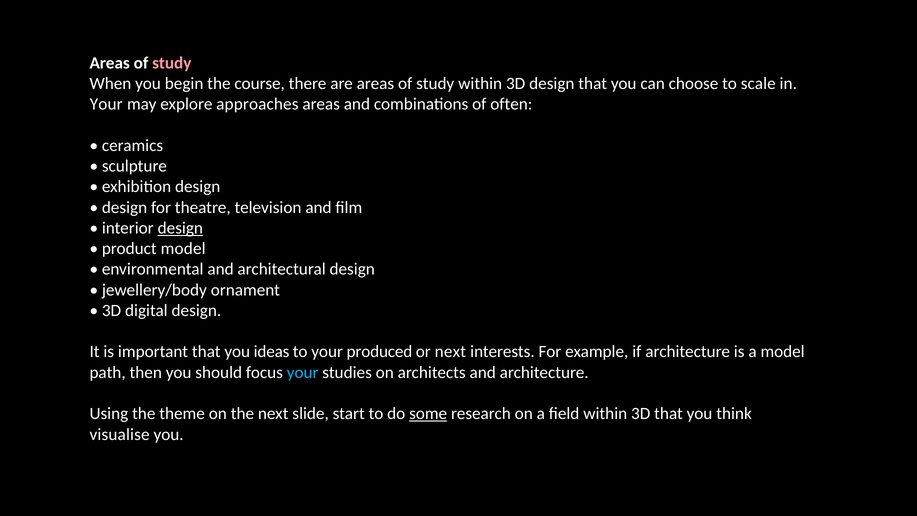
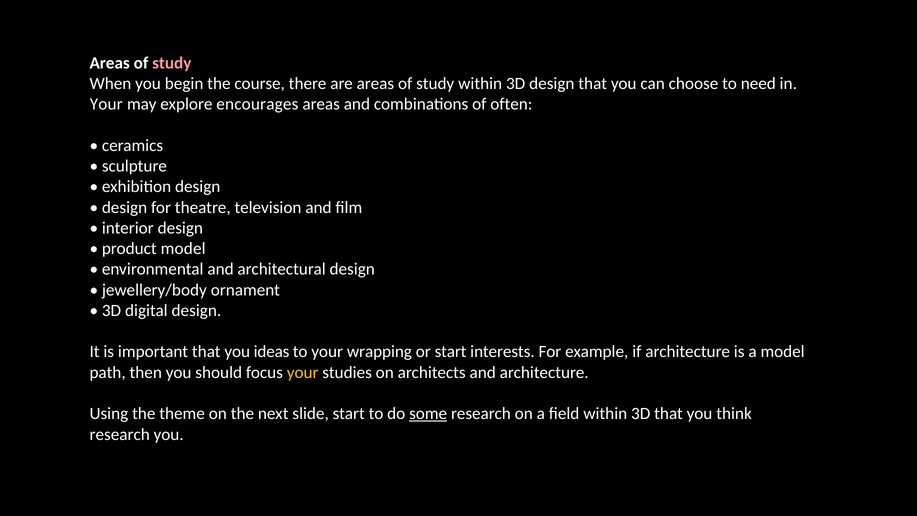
scale: scale -> need
approaches: approaches -> encourages
design at (180, 228) underline: present -> none
produced: produced -> wrapping
or next: next -> start
your at (303, 372) colour: light blue -> yellow
visualise at (120, 434): visualise -> research
